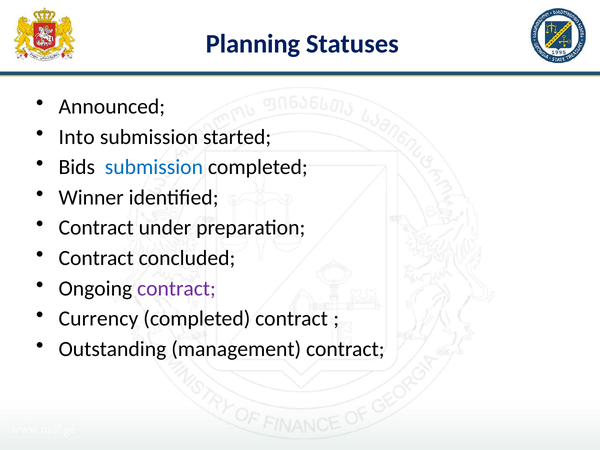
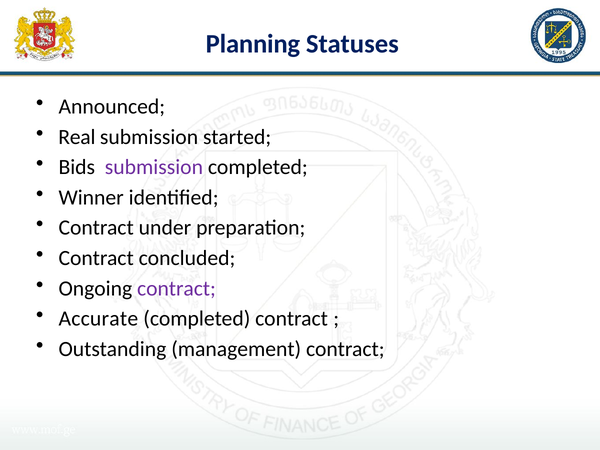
Into: Into -> Real
submission at (154, 167) colour: blue -> purple
Currency: Currency -> Accurate
